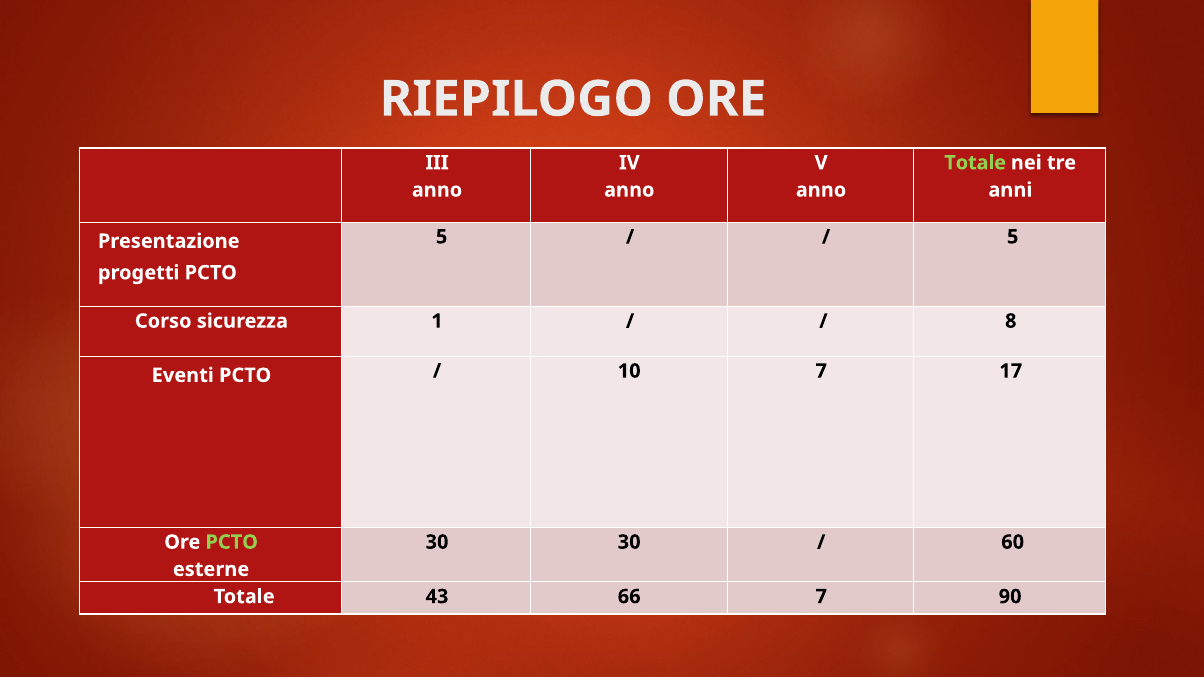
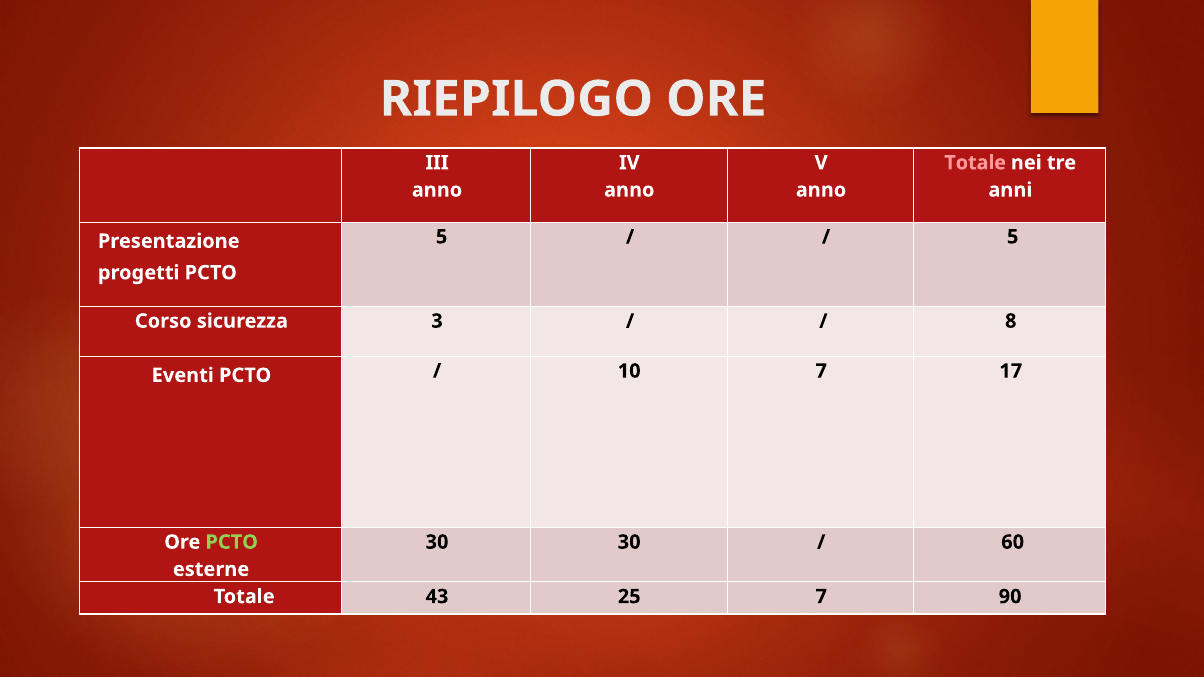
Totale at (975, 163) colour: light green -> pink
1: 1 -> 3
66: 66 -> 25
